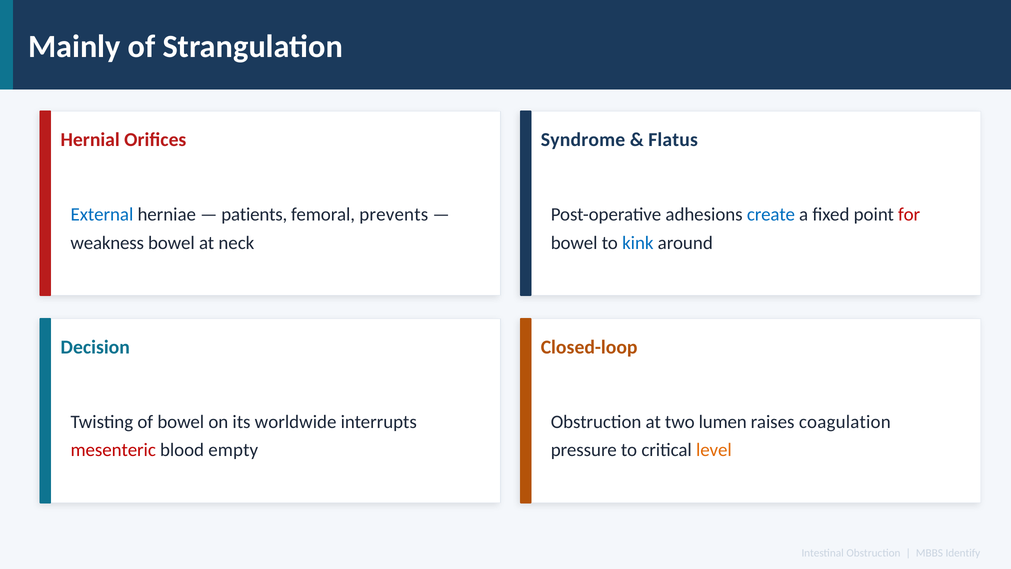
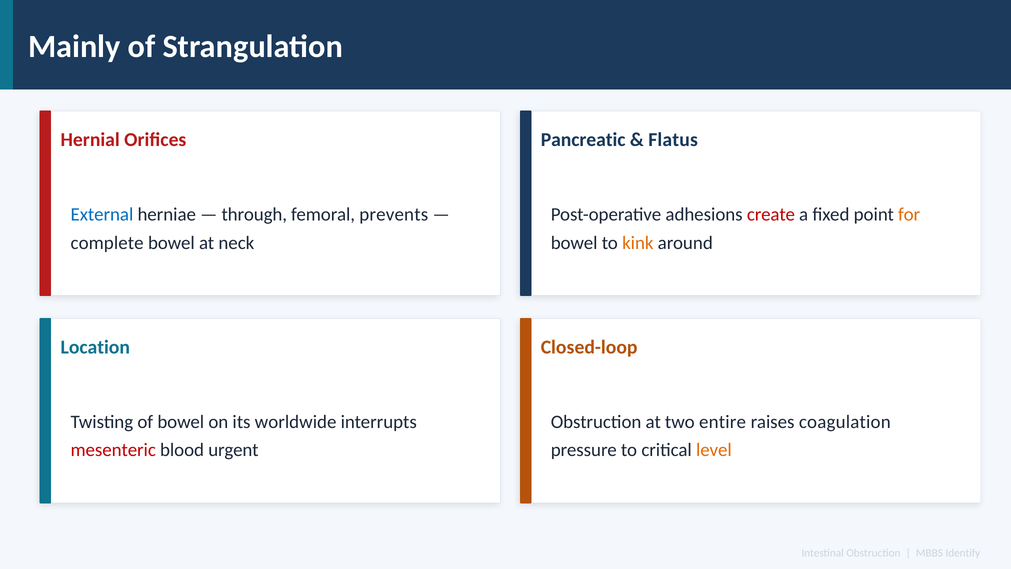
Syndrome: Syndrome -> Pancreatic
patients: patients -> through
create colour: blue -> red
for colour: red -> orange
weakness: weakness -> complete
kink colour: blue -> orange
Decision: Decision -> Location
lumen: lumen -> entire
empty: empty -> urgent
